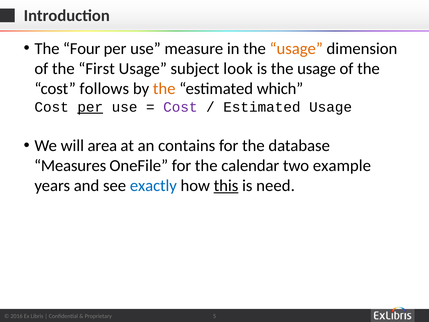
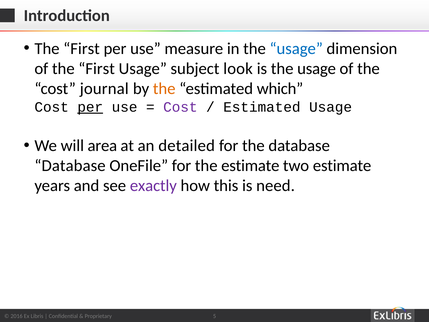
Four at (82, 49): Four -> First
usage at (296, 49) colour: orange -> blue
follows: follows -> journal
contains: contains -> detailed
Measures at (70, 166): Measures -> Database
the calendar: calendar -> estimate
two example: example -> estimate
exactly colour: blue -> purple
this underline: present -> none
